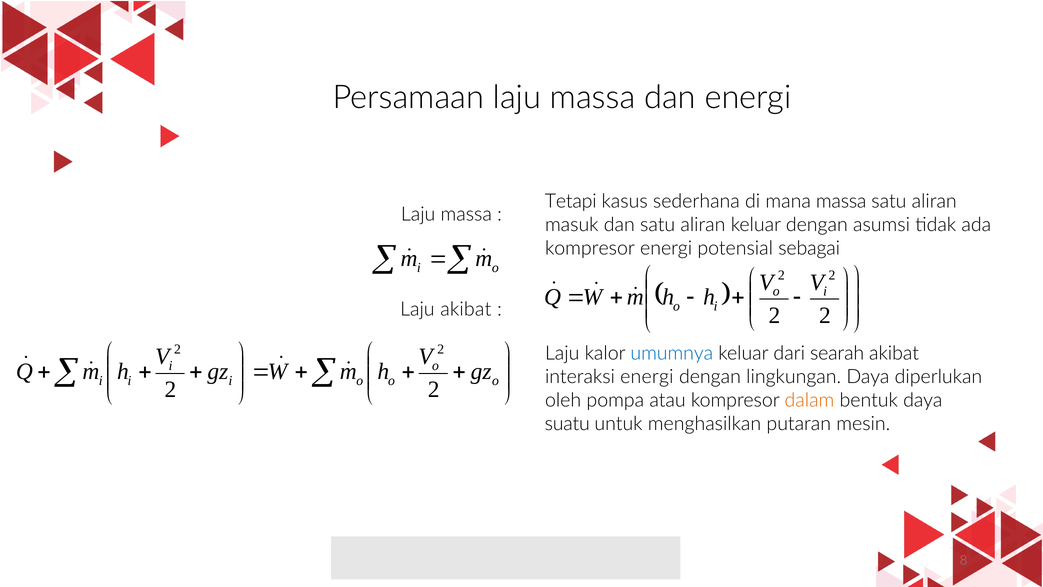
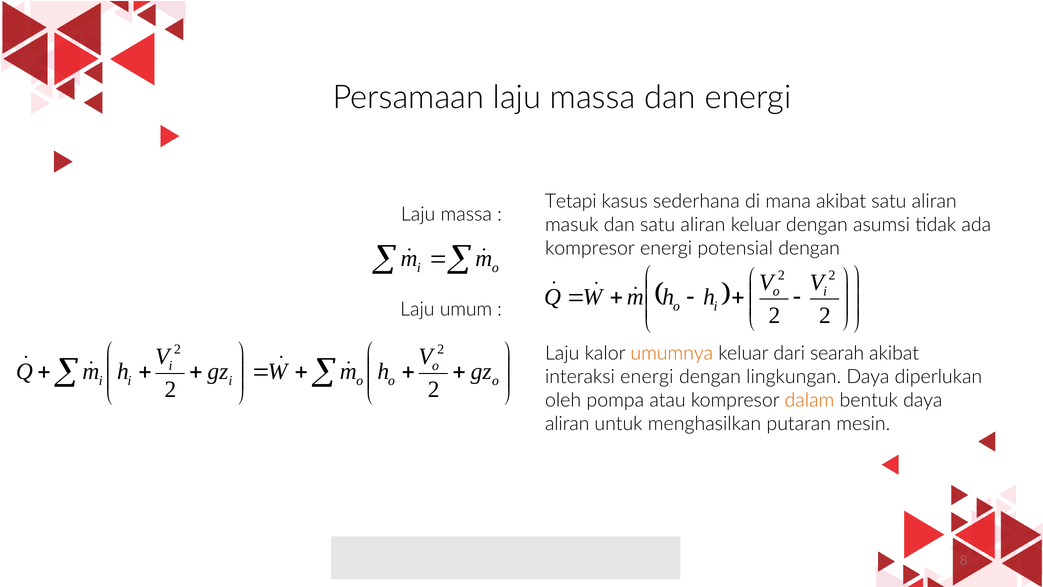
mana massa: massa -> akibat
potensial sebagai: sebagai -> dengan
Laju akibat: akibat -> umum
umumnya colour: blue -> orange
suatu at (567, 423): suatu -> aliran
